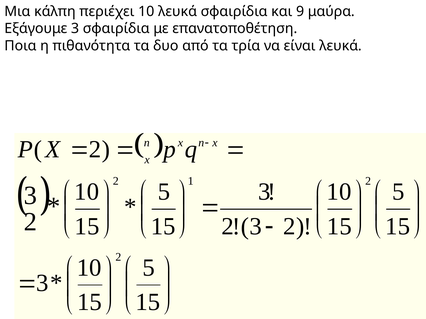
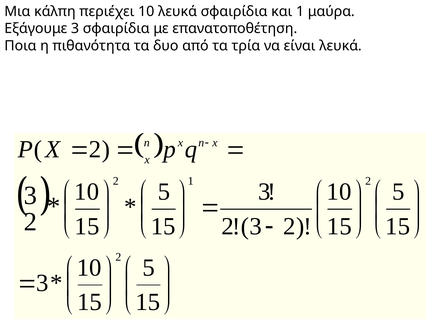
και 9: 9 -> 1
